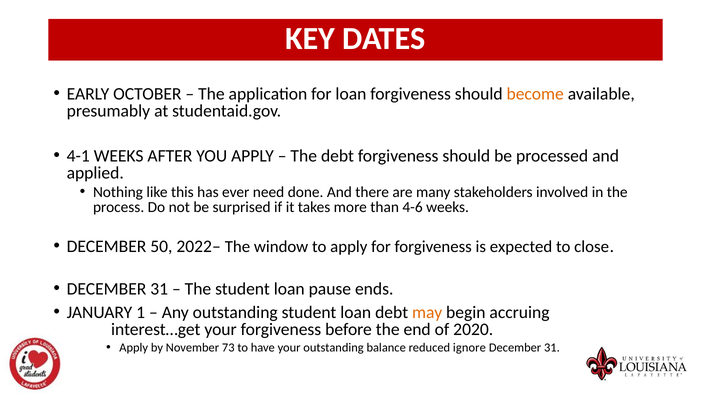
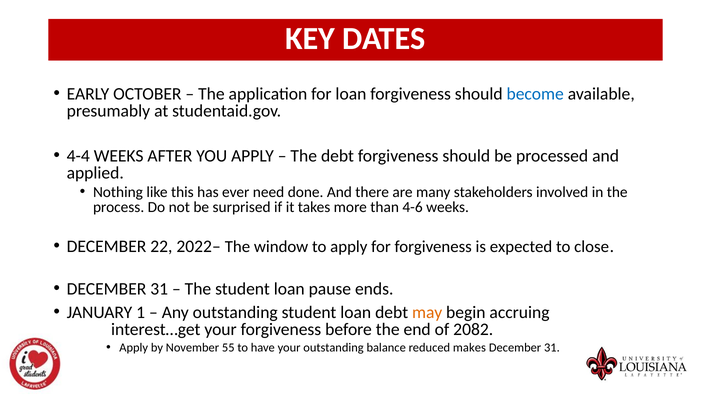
become colour: orange -> blue
4-1: 4-1 -> 4-4
50: 50 -> 22
2020: 2020 -> 2082
73: 73 -> 55
ignore: ignore -> makes
